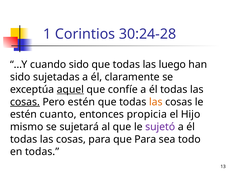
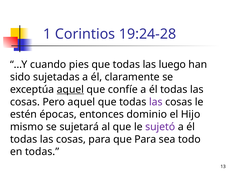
30:24-28: 30:24-28 -> 19:24-28
cuando sido: sido -> pies
cosas at (25, 102) underline: present -> none
Pero estén: estén -> aquel
las at (156, 102) colour: orange -> purple
cuanto: cuanto -> épocas
propicia: propicia -> dominio
